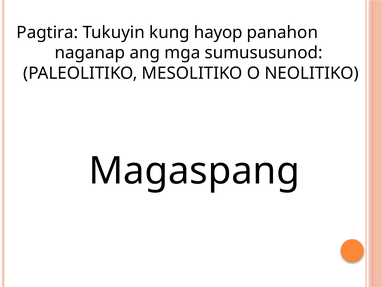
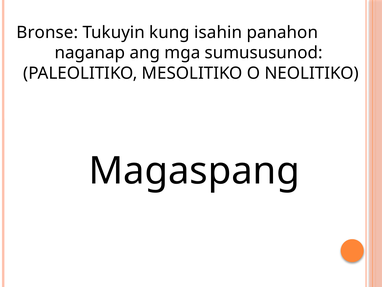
Pagtira: Pagtira -> Bronse
hayop: hayop -> isahin
